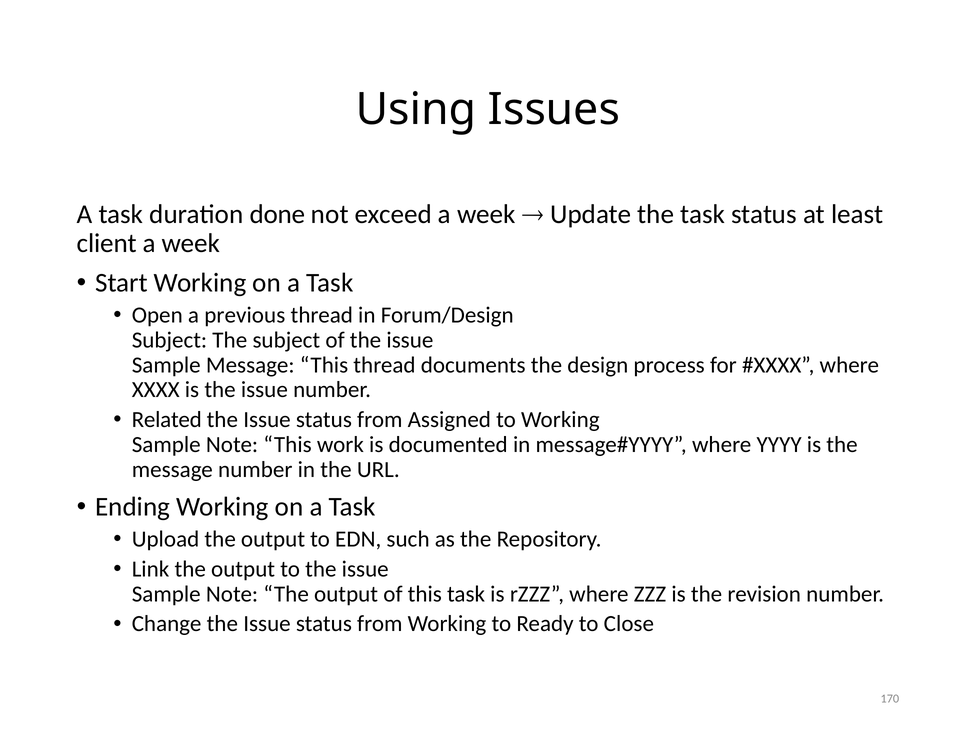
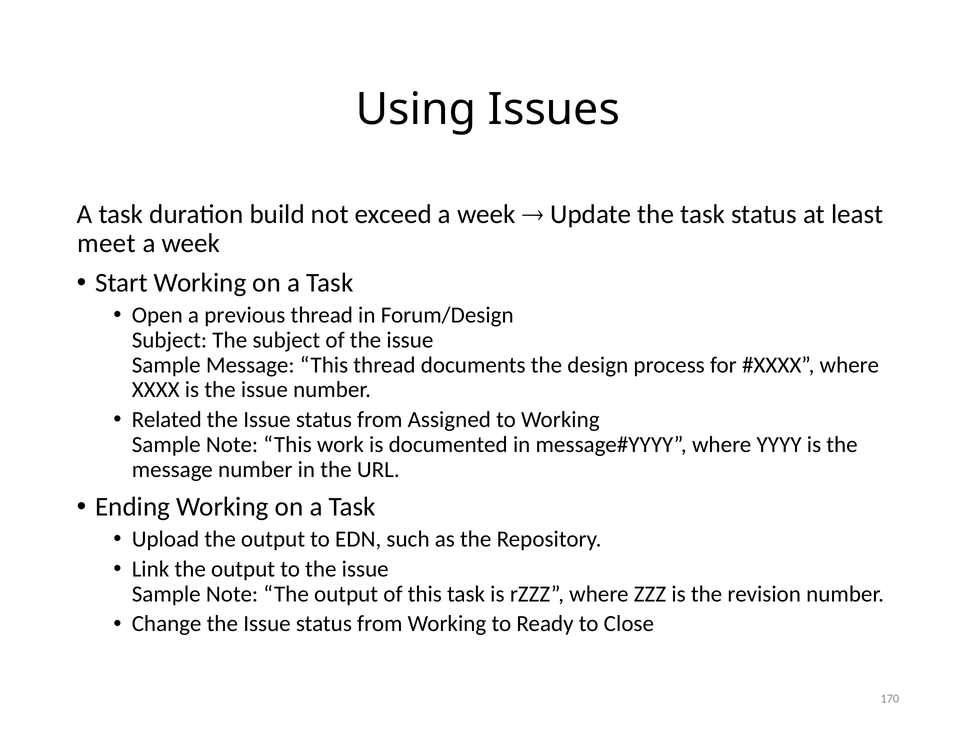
done: done -> build
client: client -> meet
